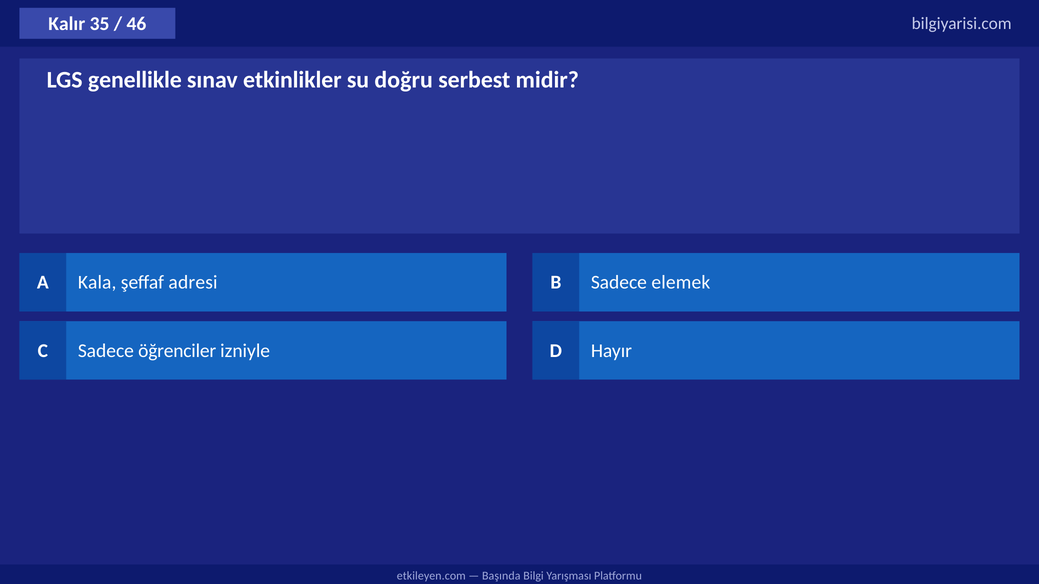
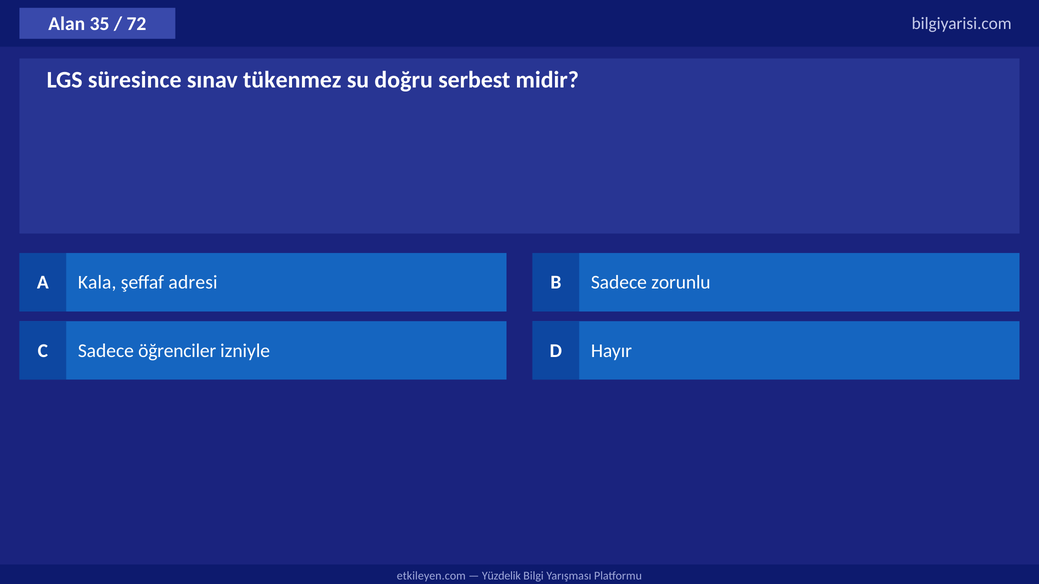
Kalır: Kalır -> Alan
46: 46 -> 72
genellikle: genellikle -> süresince
etkinlikler: etkinlikler -> tükenmez
elemek: elemek -> zorunlu
Başında: Başında -> Yüzdelik
